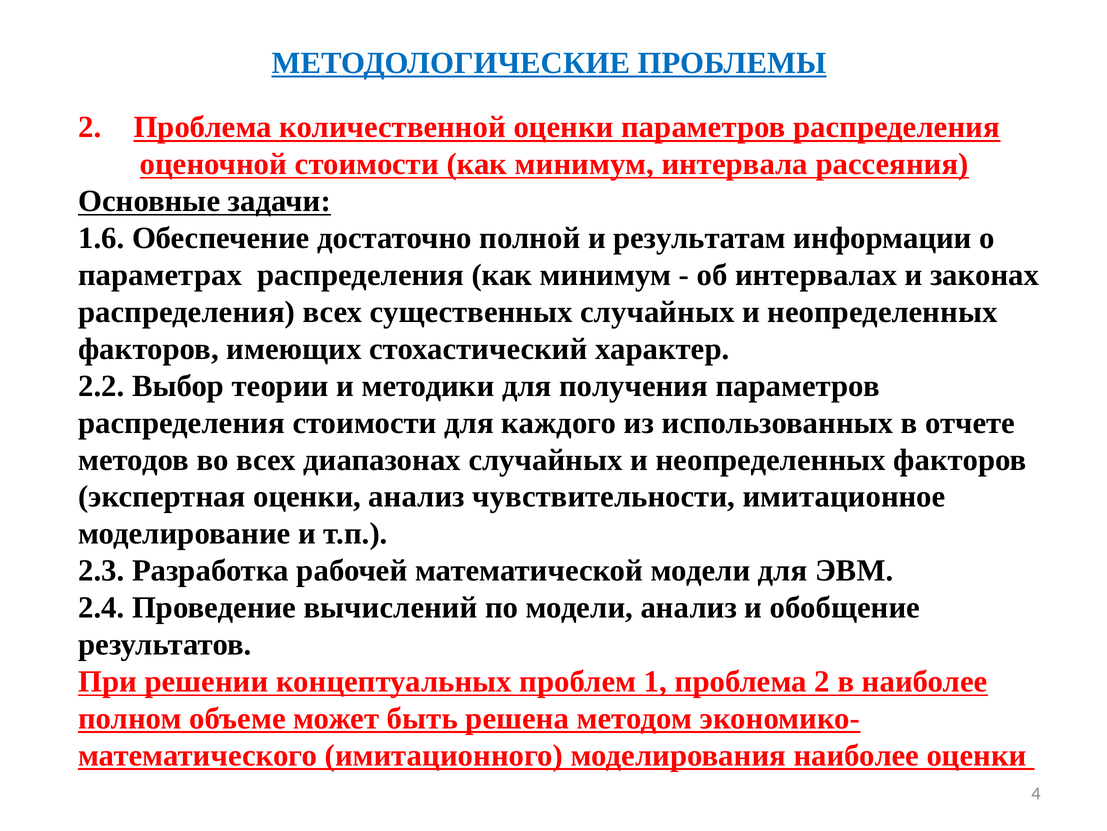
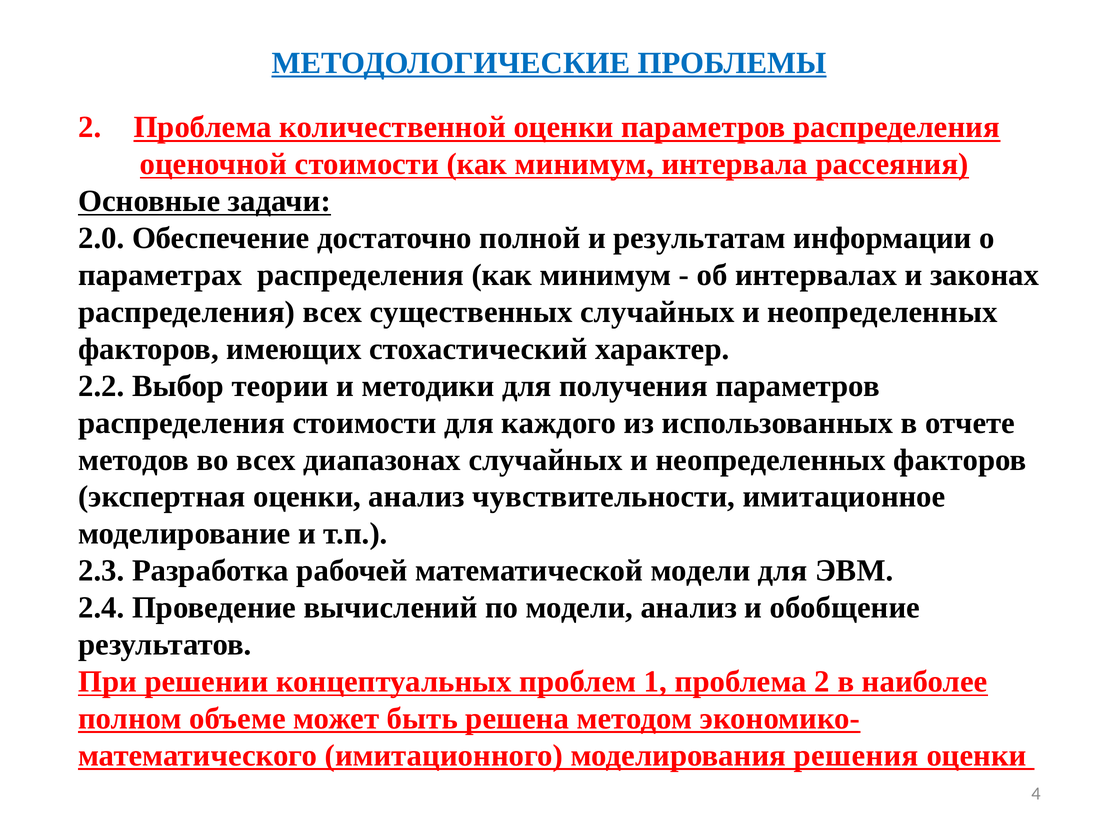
1.6: 1.6 -> 2.0
моделирования наиболее: наиболее -> решения
